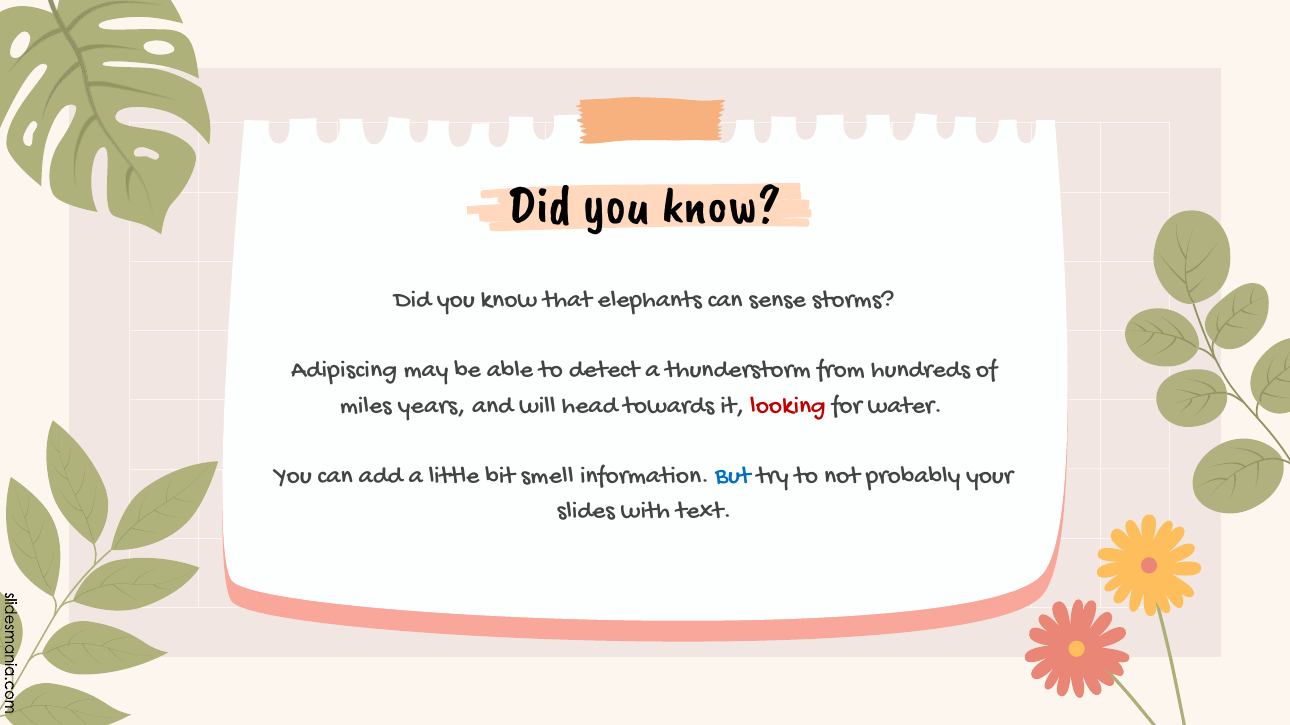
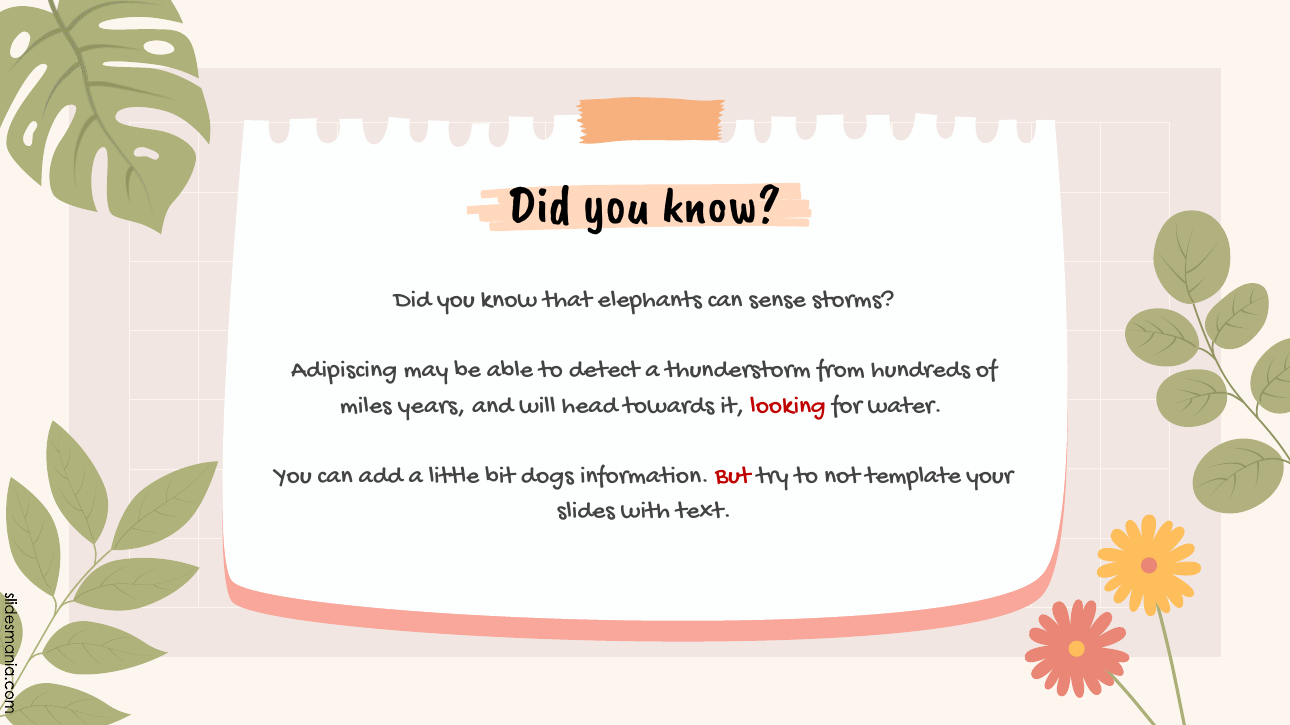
smell: smell -> dogs
But colour: blue -> red
probably: probably -> template
